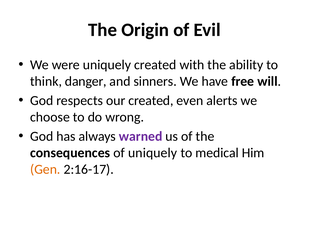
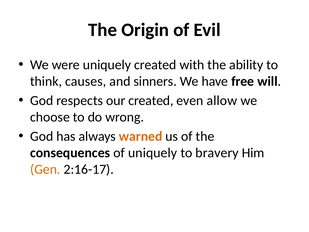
danger: danger -> causes
alerts: alerts -> allow
warned colour: purple -> orange
medical: medical -> bravery
